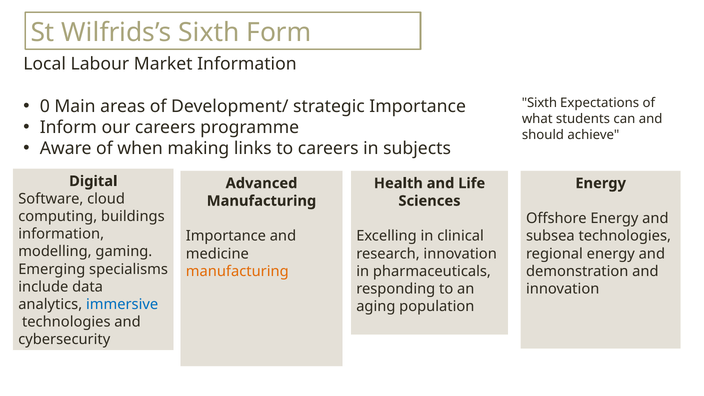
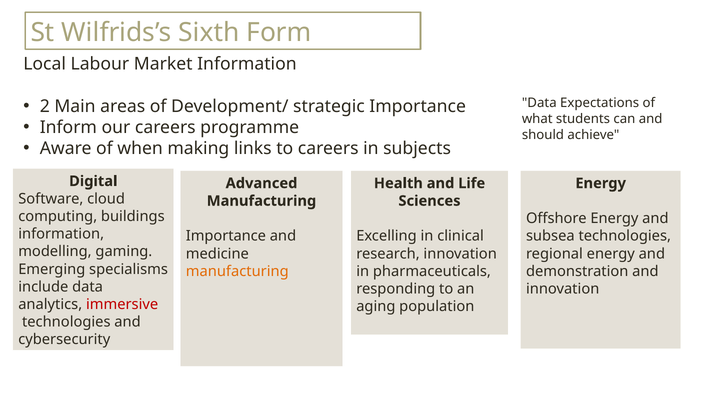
0: 0 -> 2
Sixth at (539, 103): Sixth -> Data
immersive colour: blue -> red
